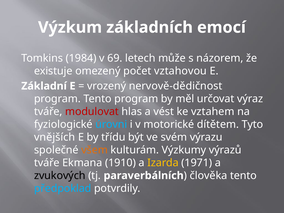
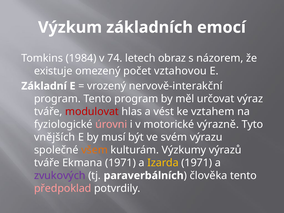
69: 69 -> 74
může: může -> obraz
nervově-dědičnost: nervově-dědičnost -> nervově-interakční
úrovni colour: light blue -> pink
dítětem: dítětem -> výrazně
třídu: třídu -> musí
Ekmana 1910: 1910 -> 1971
zvukových colour: black -> purple
předpoklad colour: light blue -> pink
